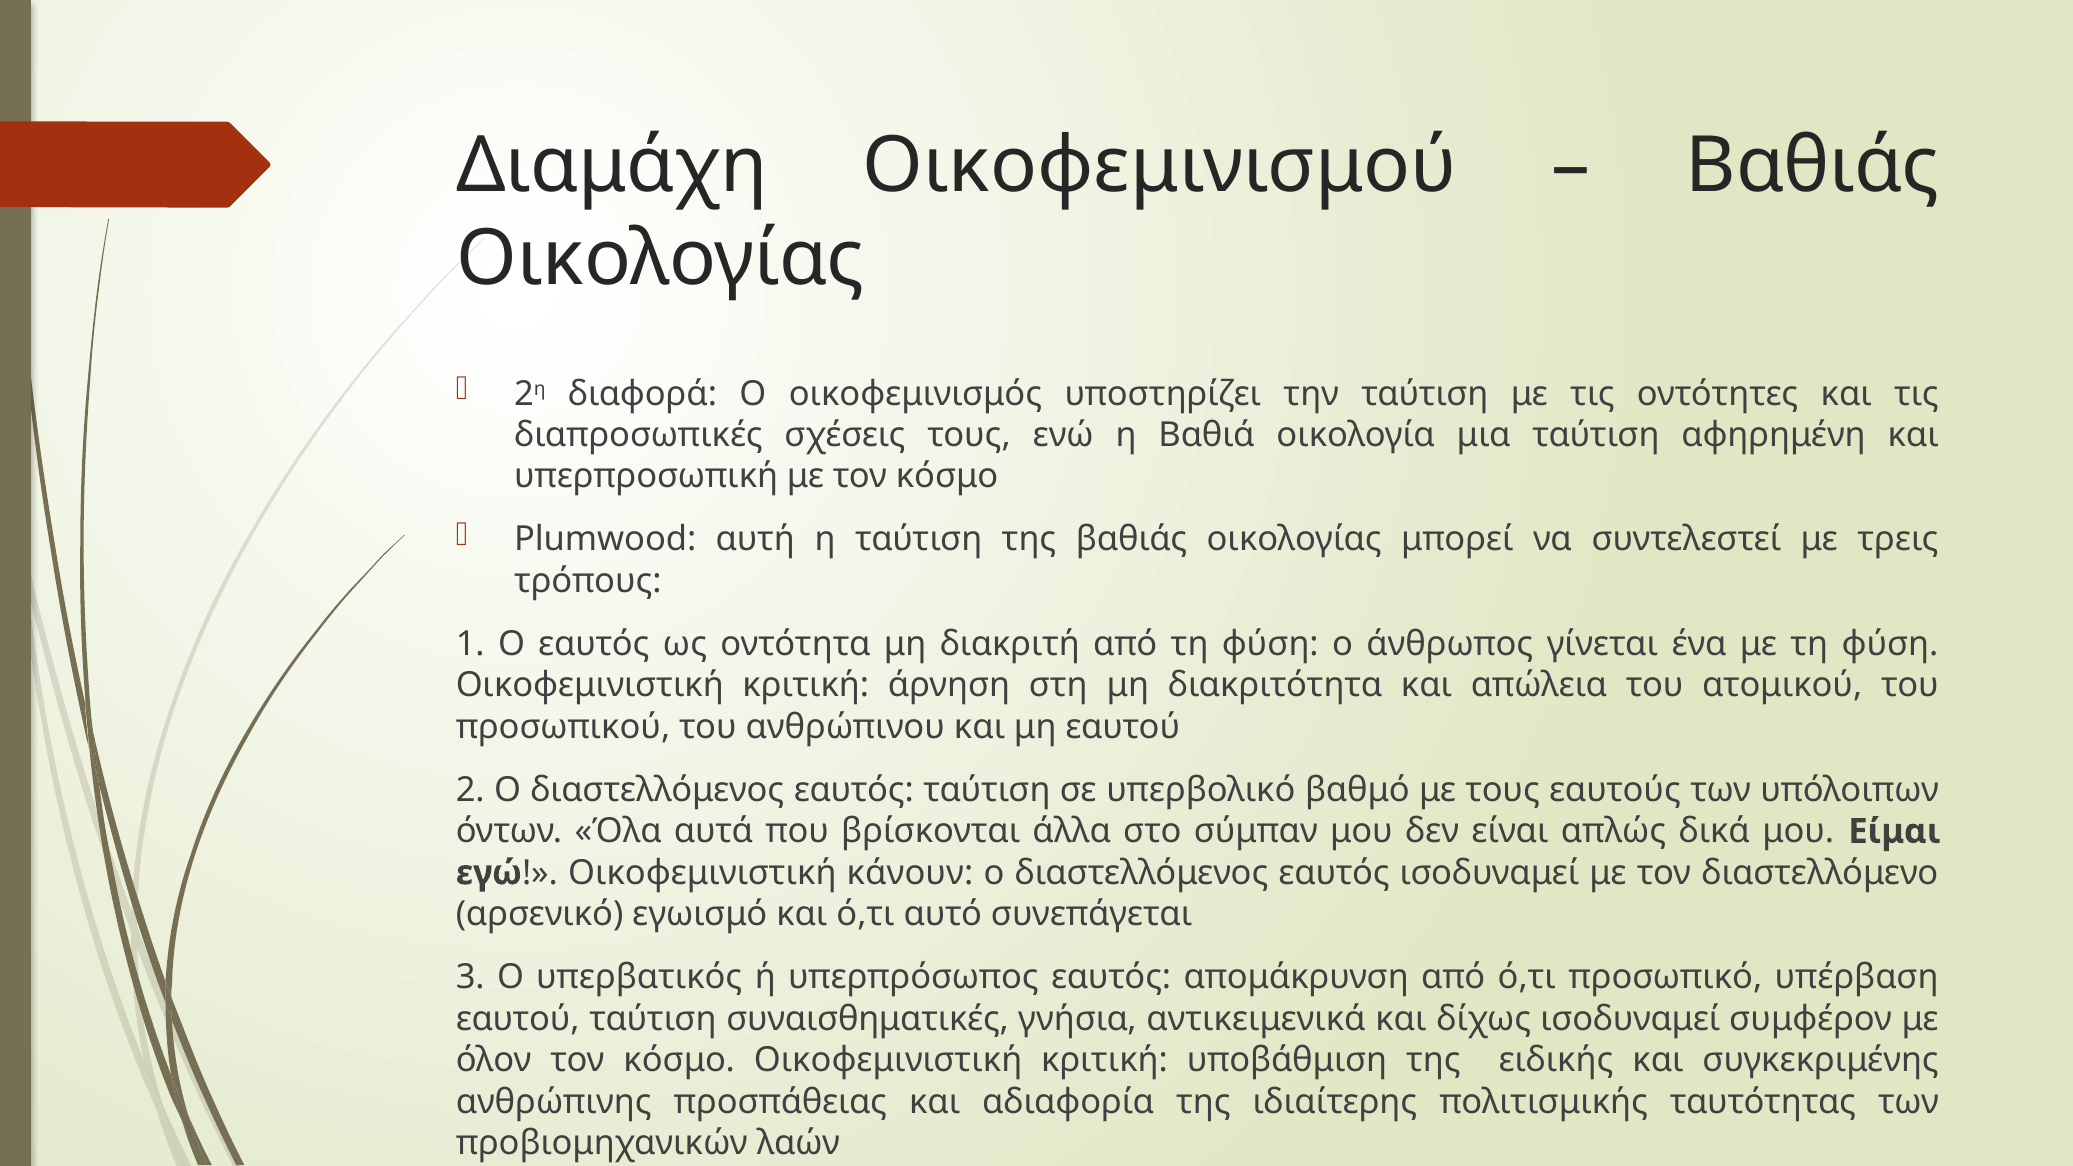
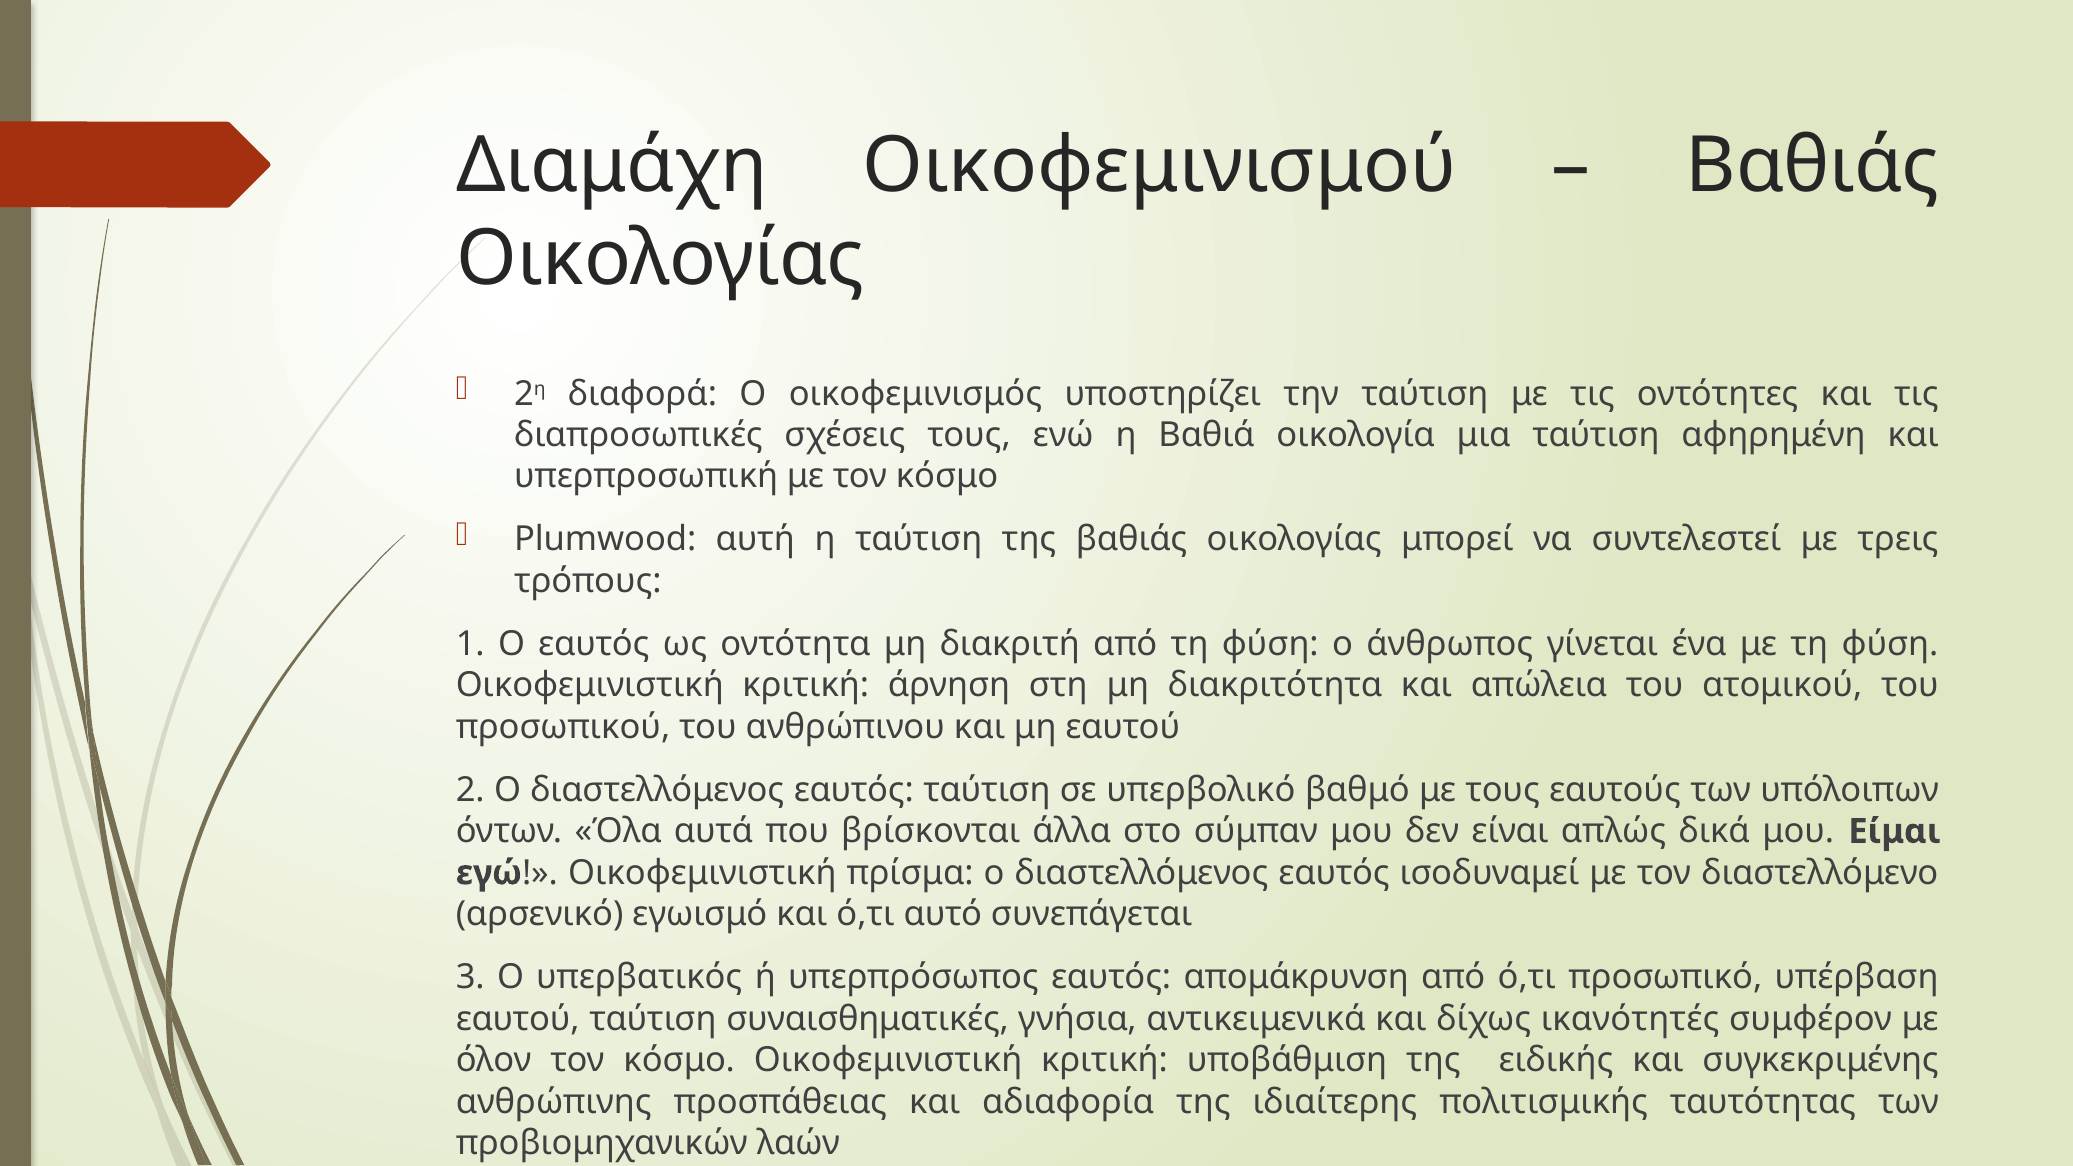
κάνουν: κάνουν -> πρίσμα
δίχως ισοδυναμεί: ισοδυναμεί -> ικανότητές
